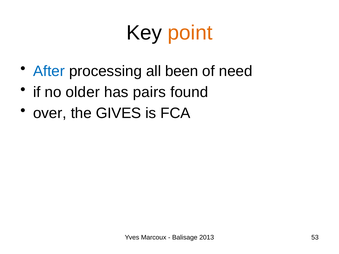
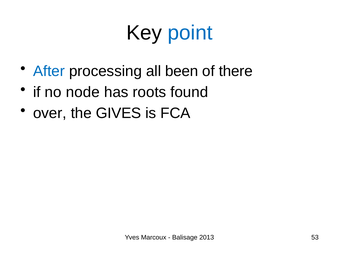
point colour: orange -> blue
need: need -> there
older: older -> node
pairs: pairs -> roots
